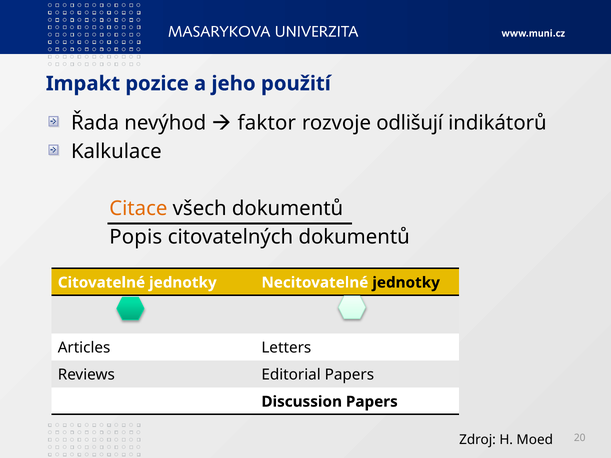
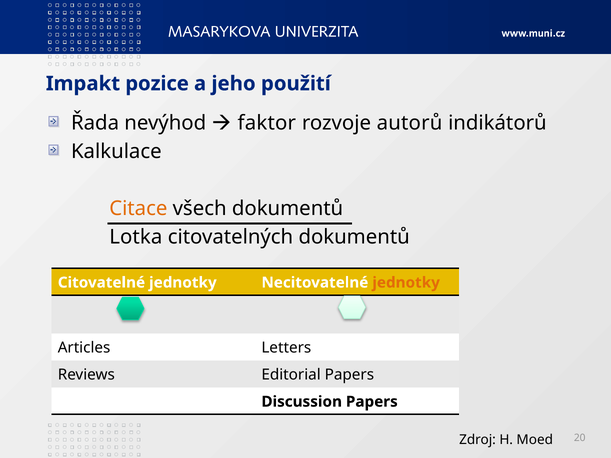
odlišují: odlišují -> autorů
Popis: Popis -> Lotka
jednotky at (406, 283) colour: black -> orange
